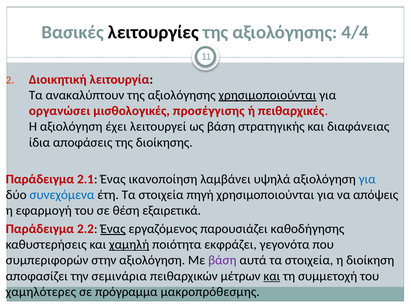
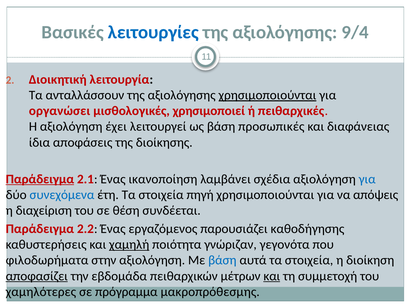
λειτουργίες colour: black -> blue
4/4: 4/4 -> 9/4
ανακαλύπτουν: ανακαλύπτουν -> ανταλλάσσουν
προσέγγισης: προσέγγισης -> χρησιμοποιεί
στρατηγικής: στρατηγικής -> προσωπικές
Παράδειγμα at (40, 179) underline: none -> present
υψηλά: υψηλά -> σχέδια
εφαρμογή: εφαρμογή -> διαχείριση
εξαιρετικά: εξαιρετικά -> συνδέεται
Ένας at (113, 229) underline: present -> none
εκφράζει: εκφράζει -> γνώριζαν
συμπεριφορών: συμπεριφορών -> φιλοδωρήματα
βάση at (222, 261) colour: purple -> blue
αποφασίζει underline: none -> present
σεμινάρια: σεμινάρια -> εβδομάδα
